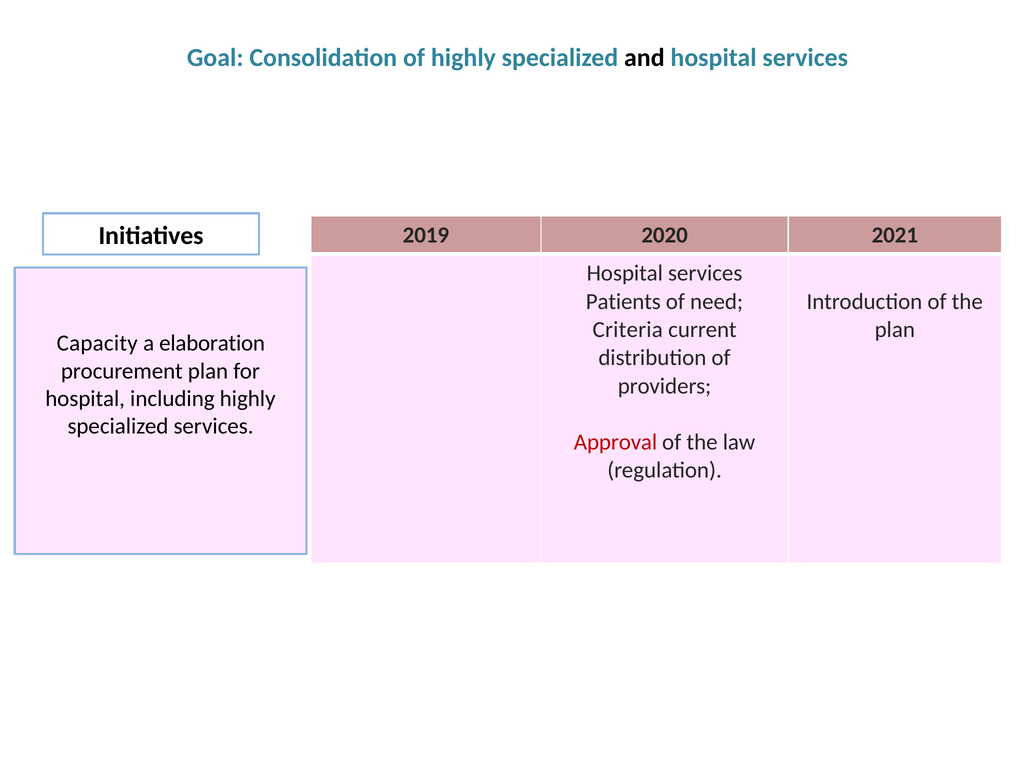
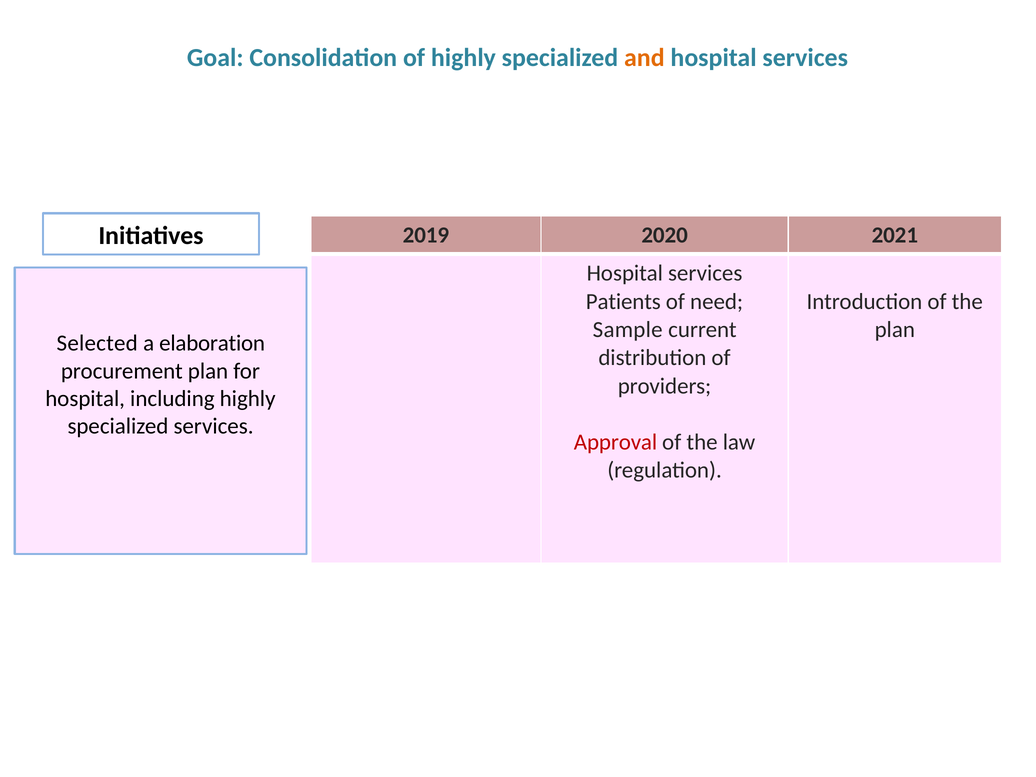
and colour: black -> orange
Criteria: Criteria -> Sample
Capacity: Capacity -> Selected
